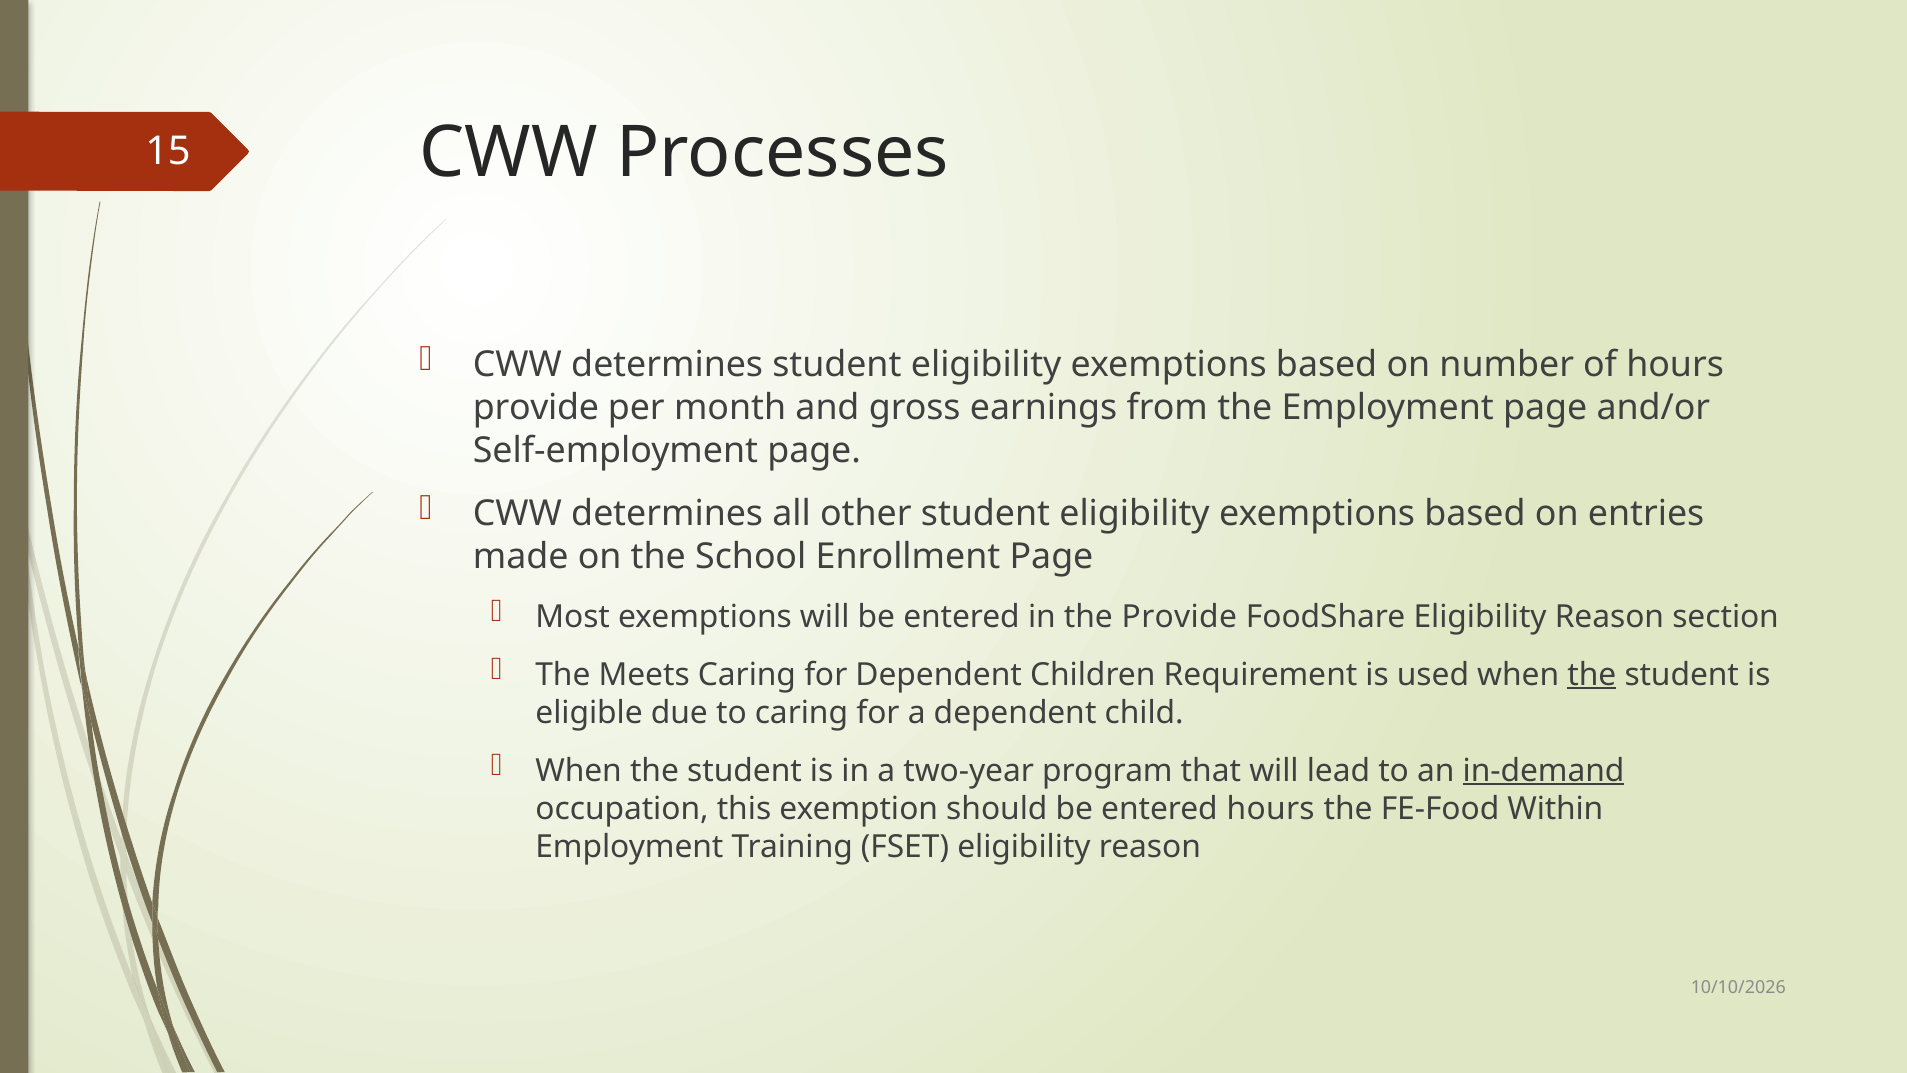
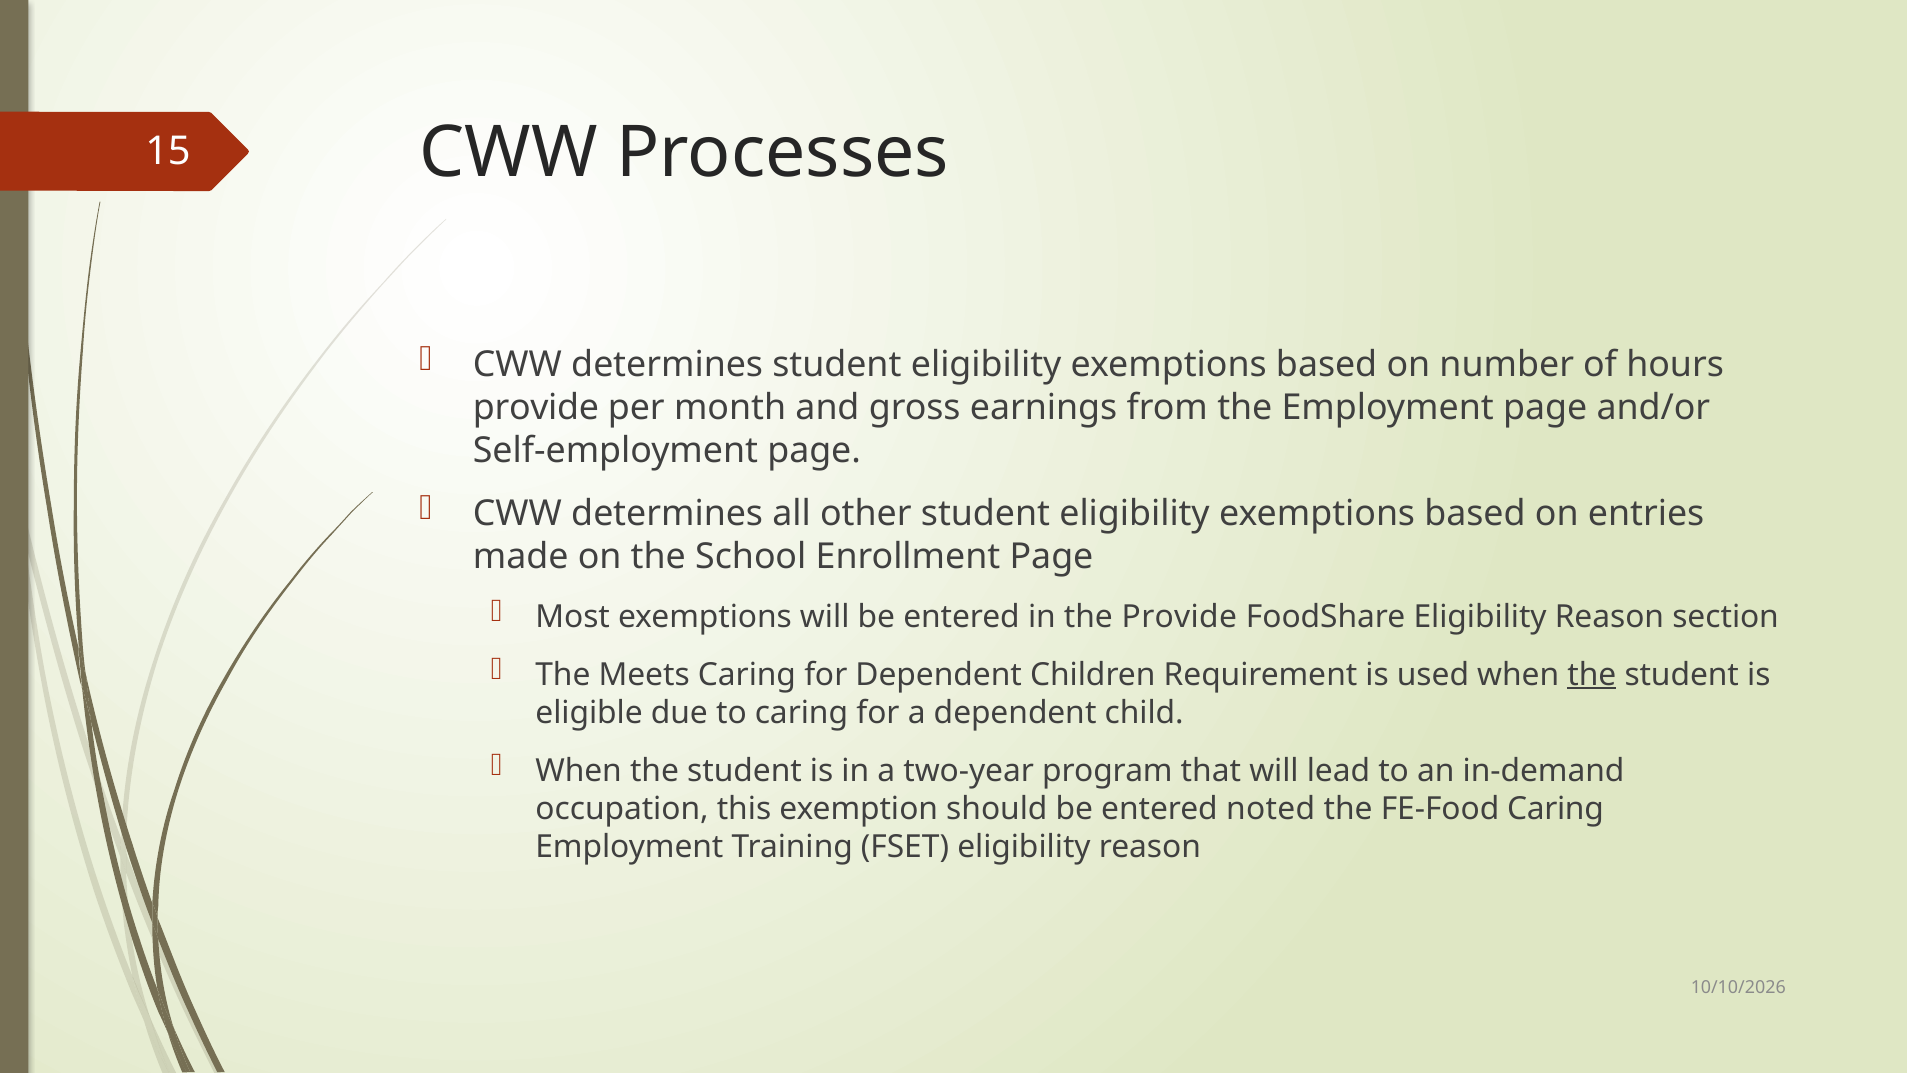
in-demand underline: present -> none
entered hours: hours -> noted
FE-Food Within: Within -> Caring
